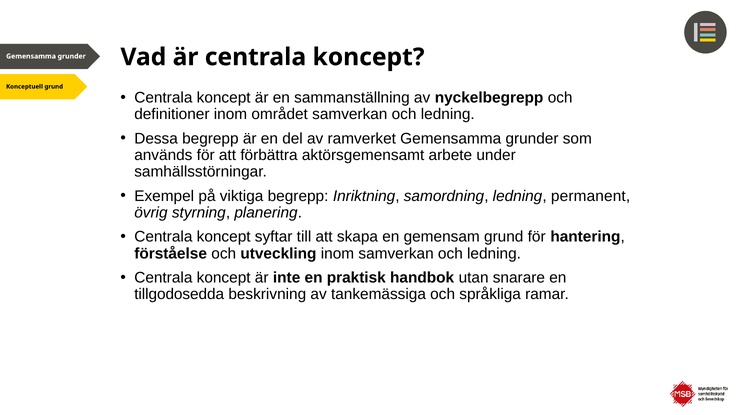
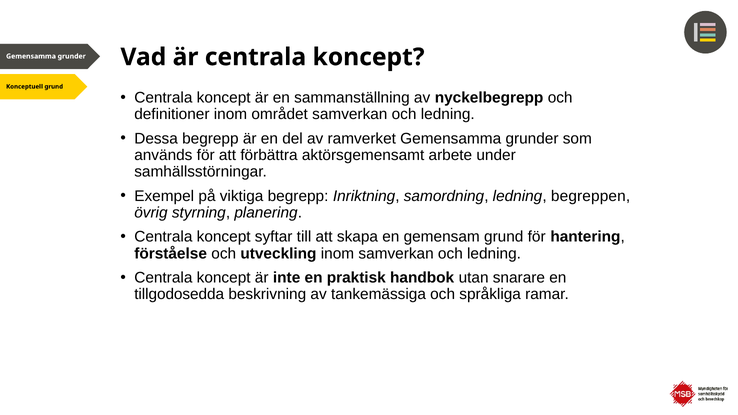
permanent: permanent -> begreppen
